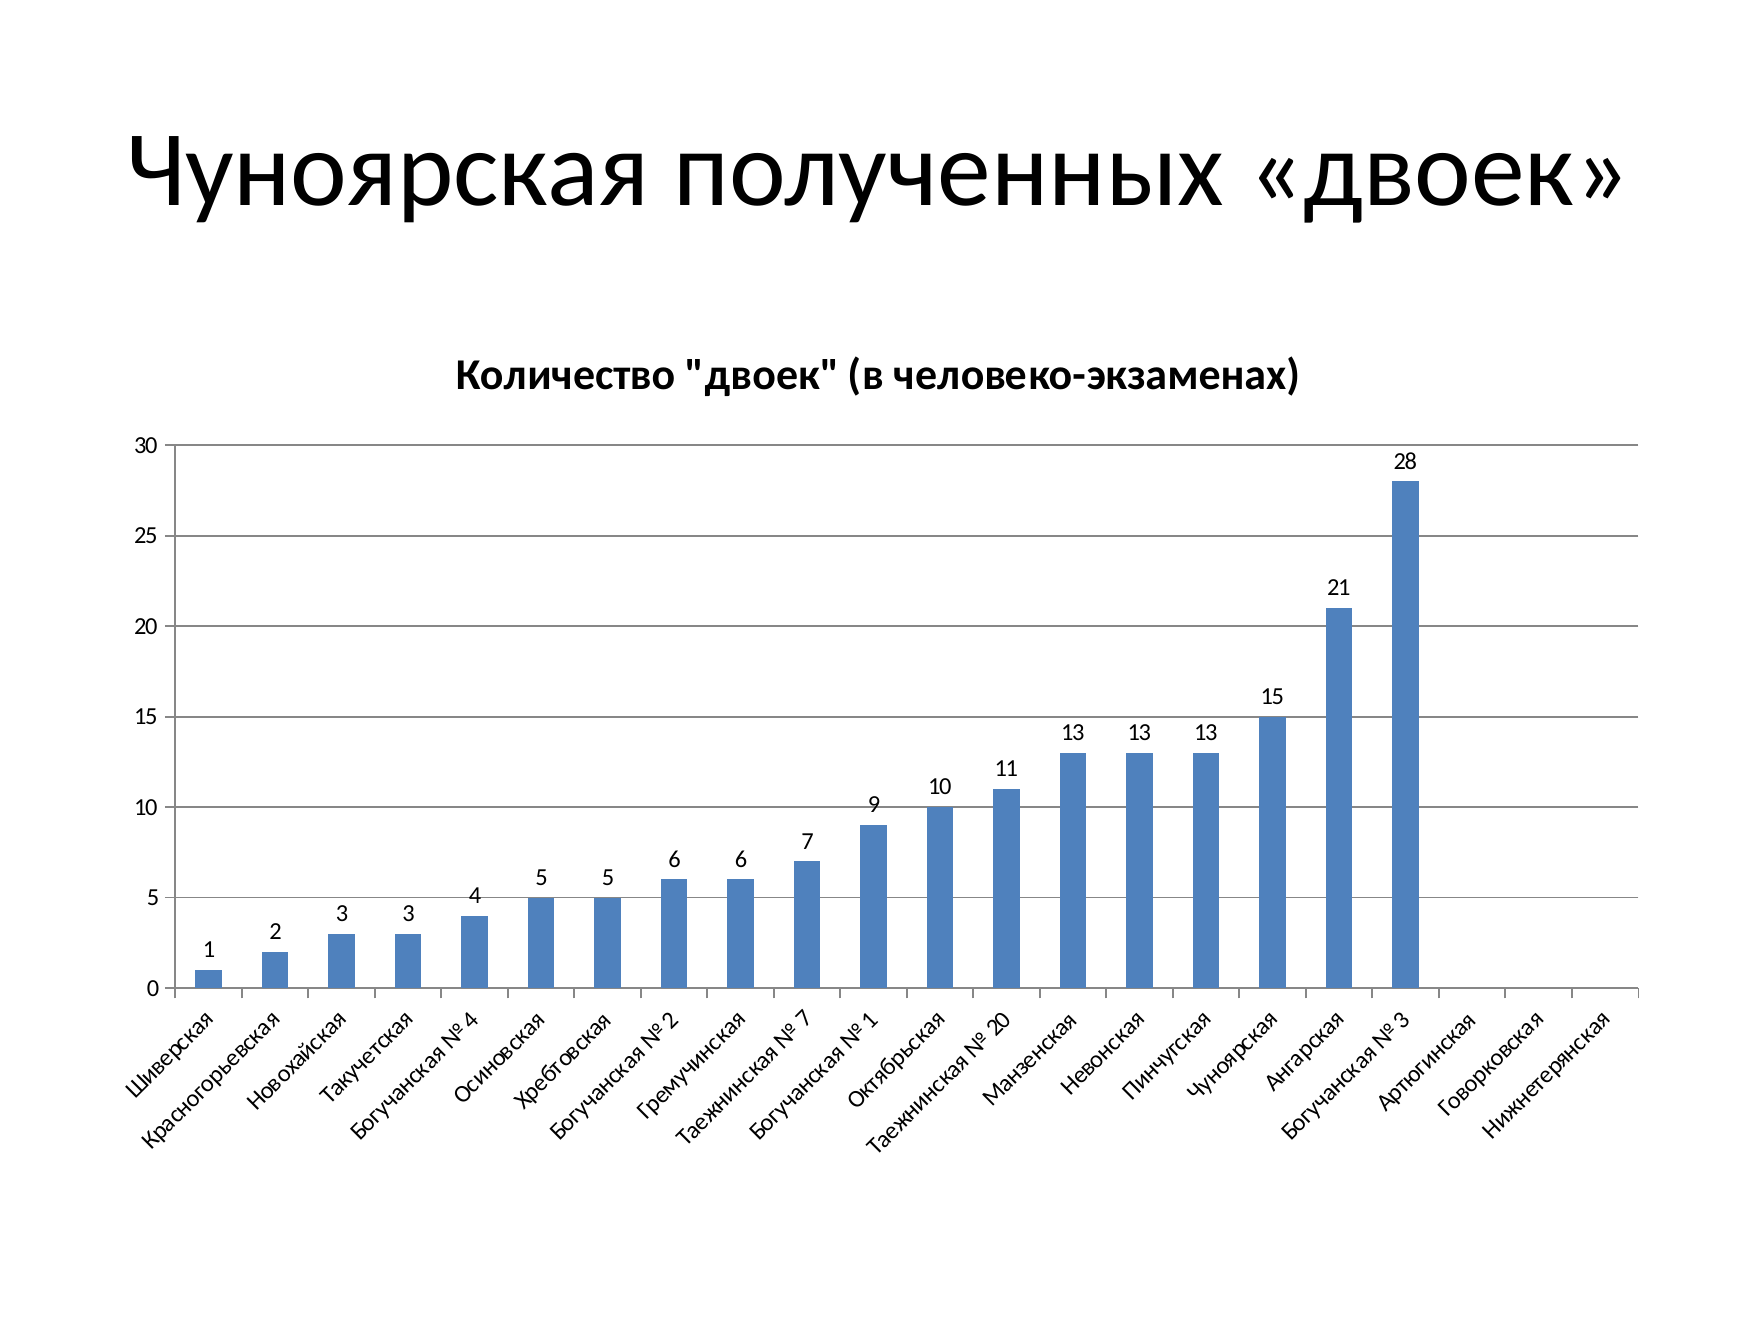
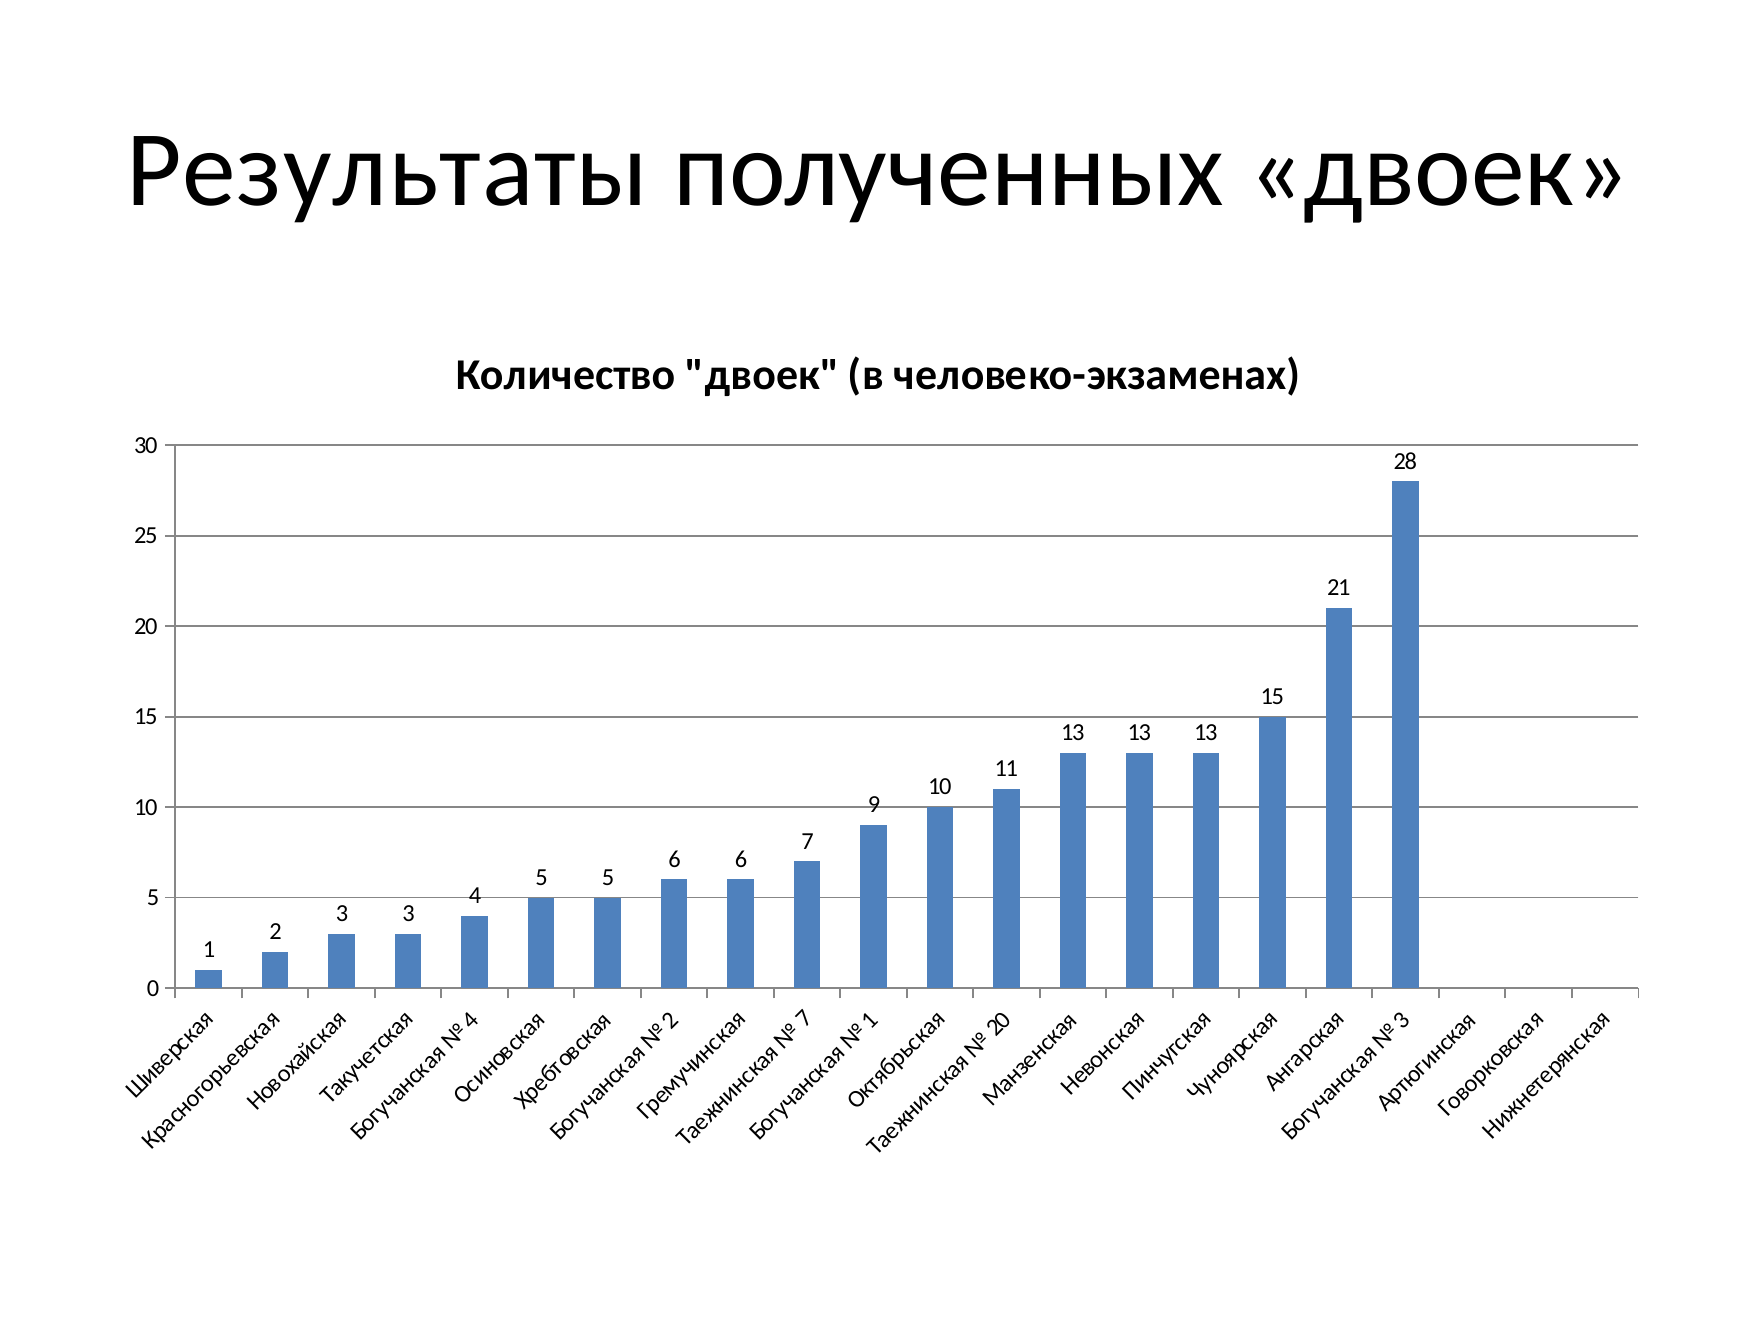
Чуноярская: Чуноярская -> Результаты
